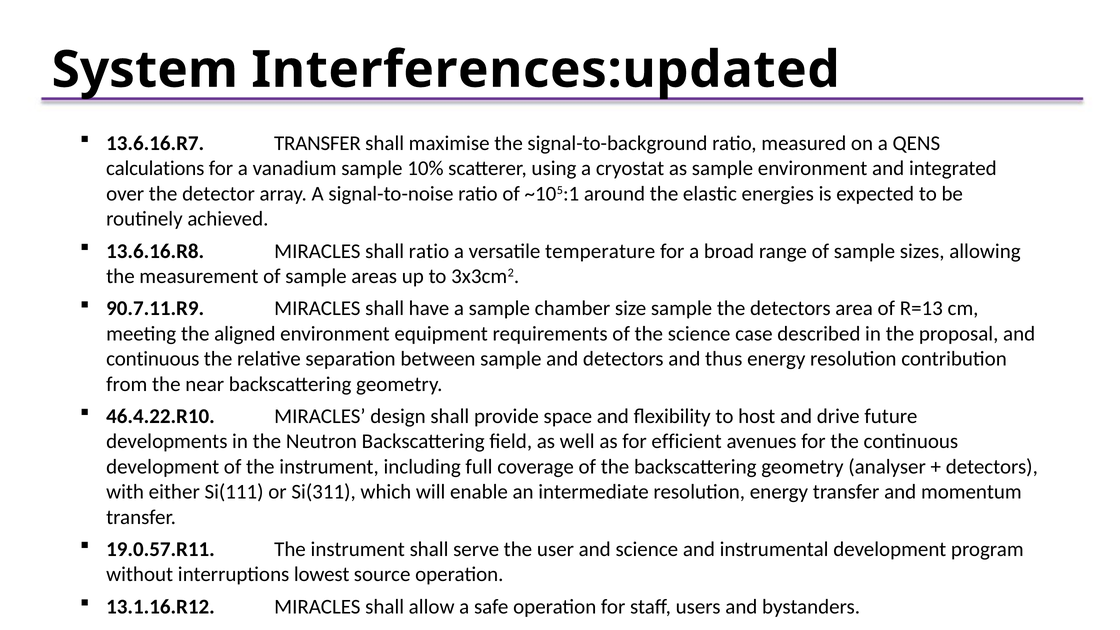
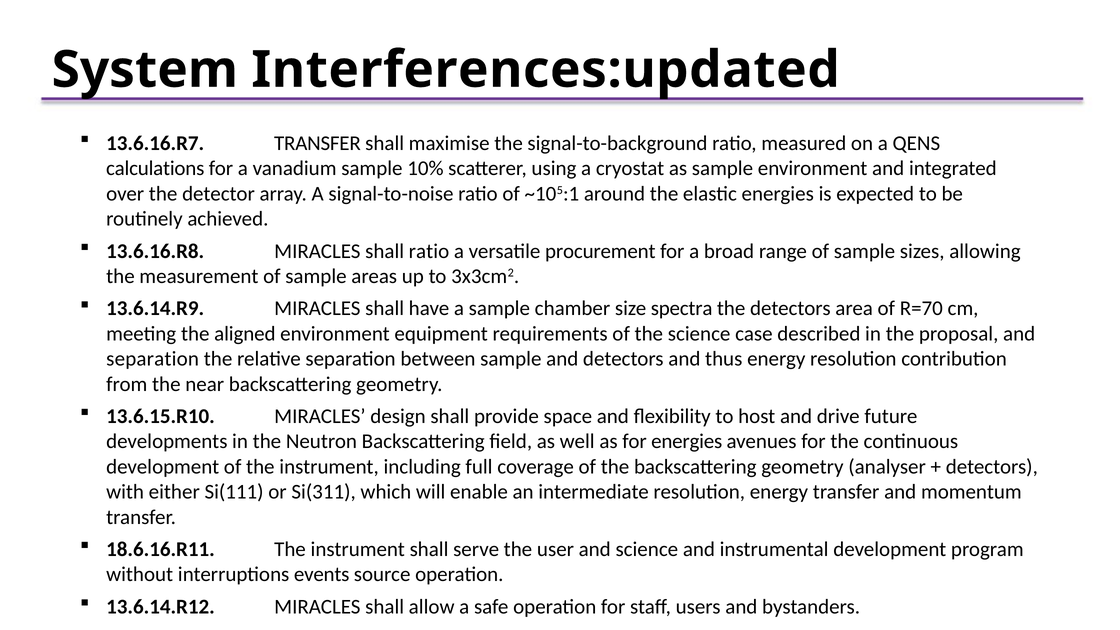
temperature: temperature -> procurement
90.7.11.R9: 90.7.11.R9 -> 13.6.14.R9
size sample: sample -> spectra
R=13: R=13 -> R=70
continuous at (153, 359): continuous -> separation
46.4.22.R10: 46.4.22.R10 -> 13.6.15.R10
for efficient: efficient -> energies
19.0.57.R11: 19.0.57.R11 -> 18.6.16.R11
lowest: lowest -> events
13.1.16.R12: 13.1.16.R12 -> 13.6.14.R12
